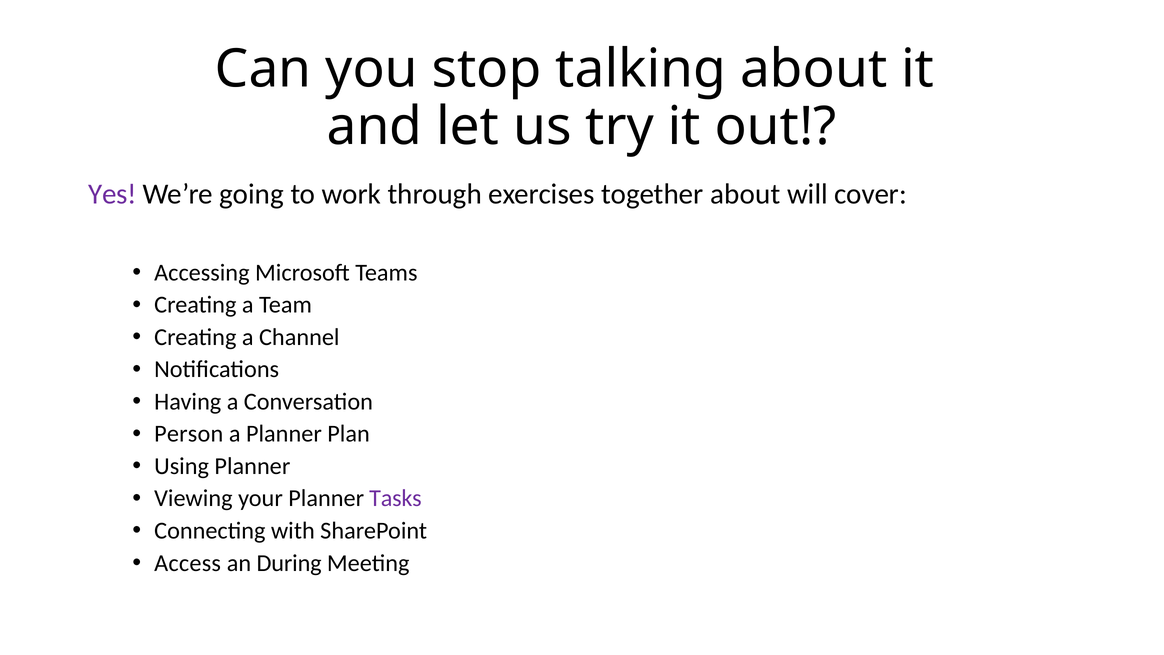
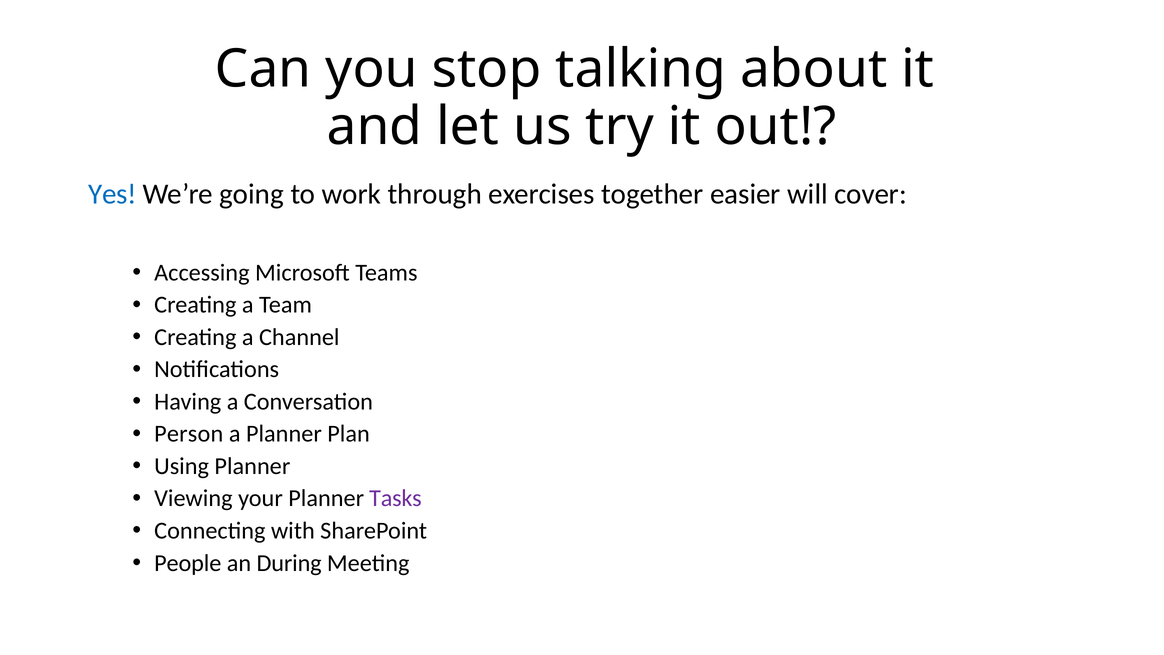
Yes colour: purple -> blue
together about: about -> easier
Access: Access -> People
